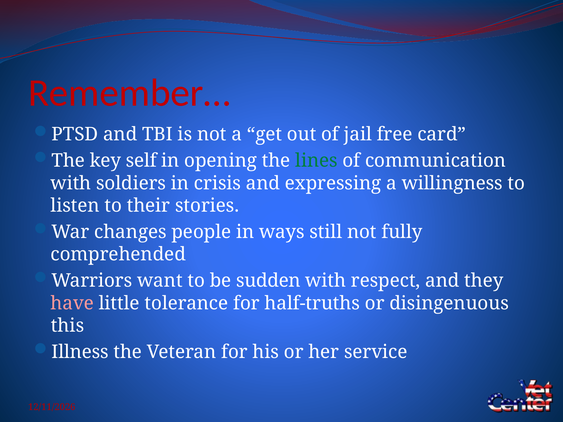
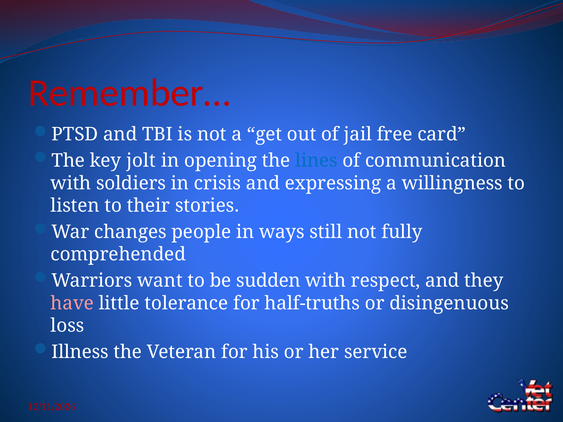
self: self -> jolt
lines colour: green -> blue
this: this -> loss
